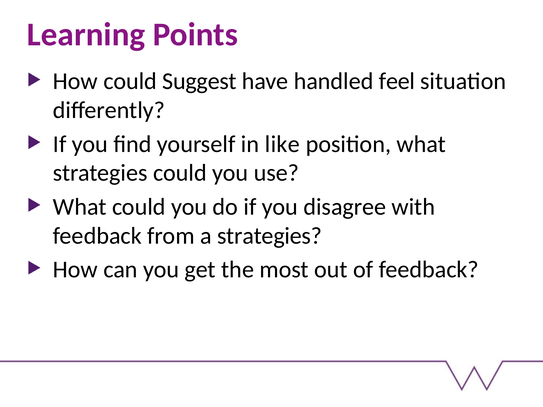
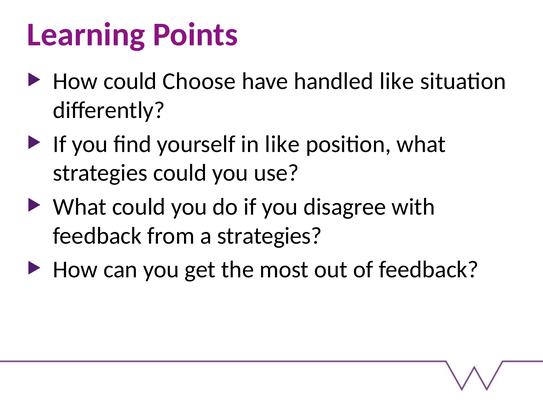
Suggest: Suggest -> Choose
handled feel: feel -> like
